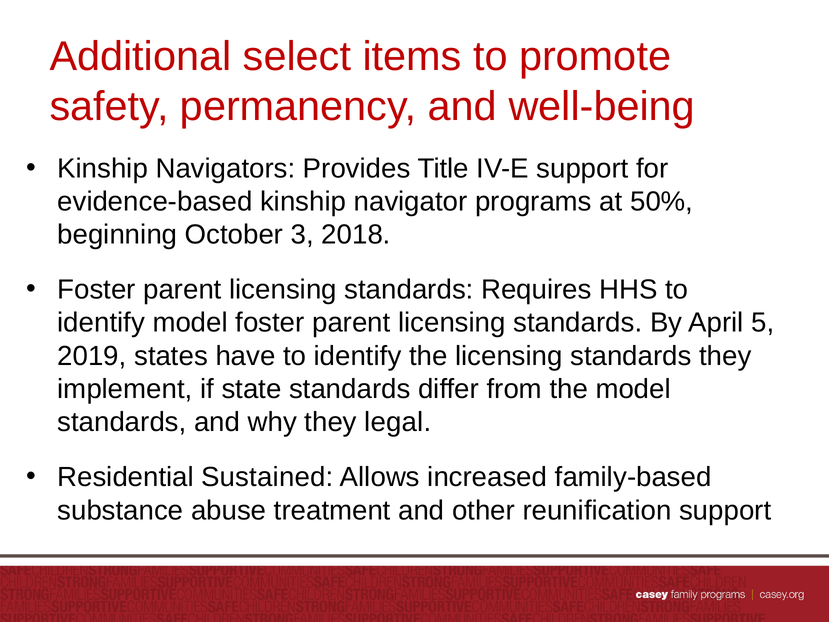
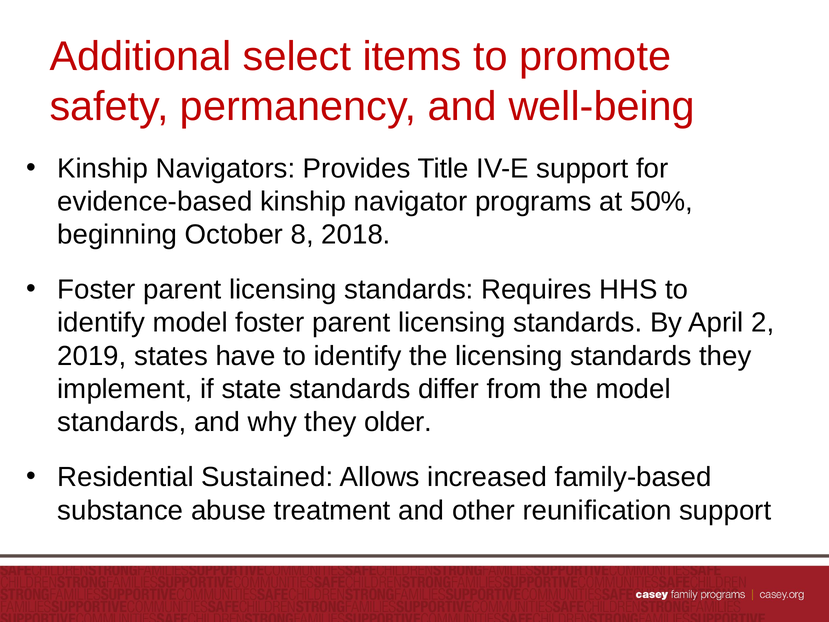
3: 3 -> 8
5: 5 -> 2
legal: legal -> older
